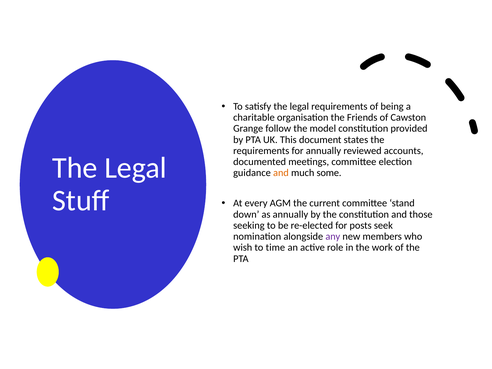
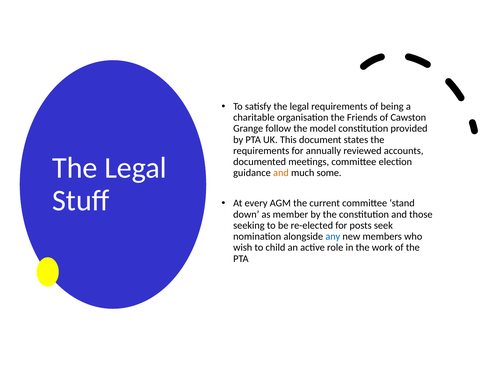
as annually: annually -> member
any colour: purple -> blue
time: time -> child
